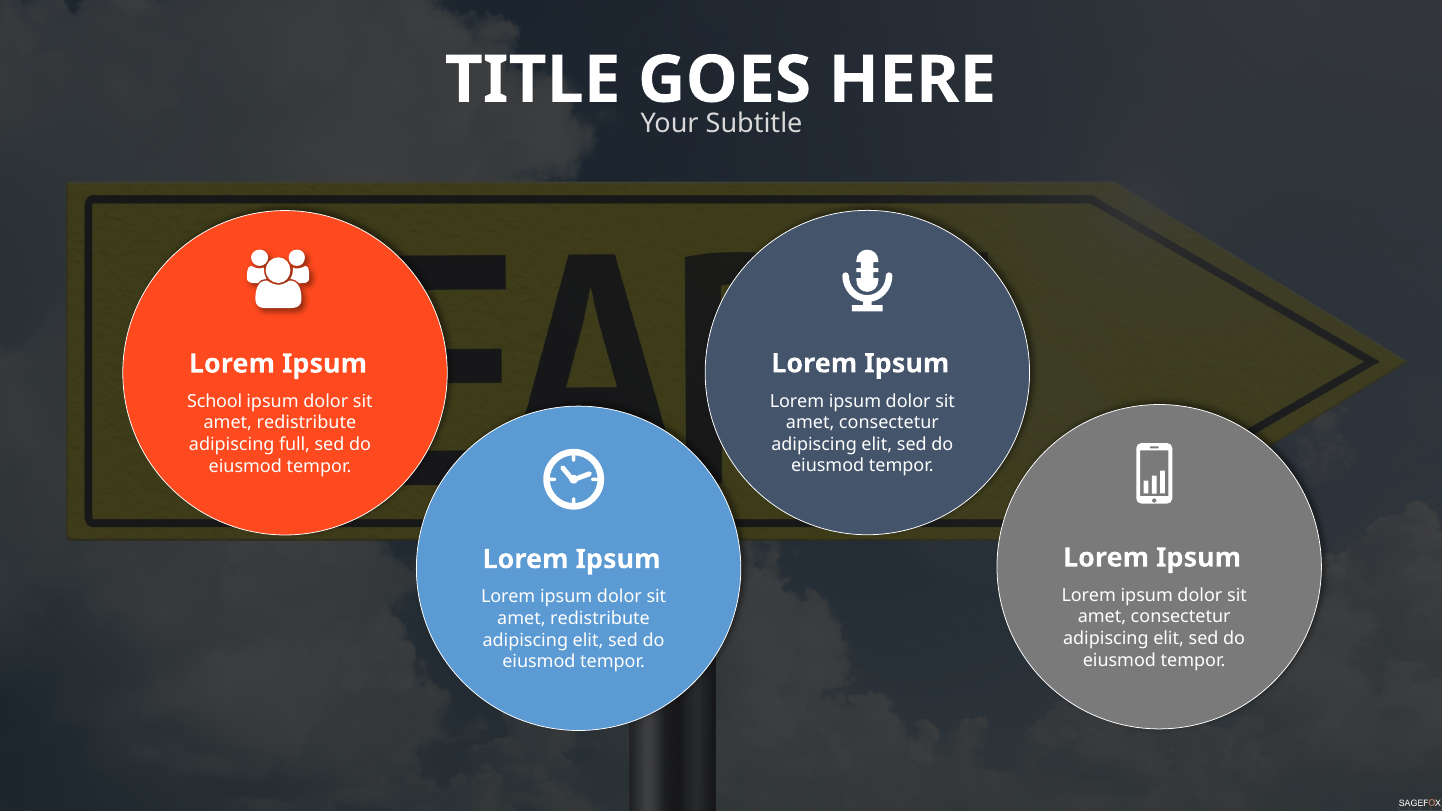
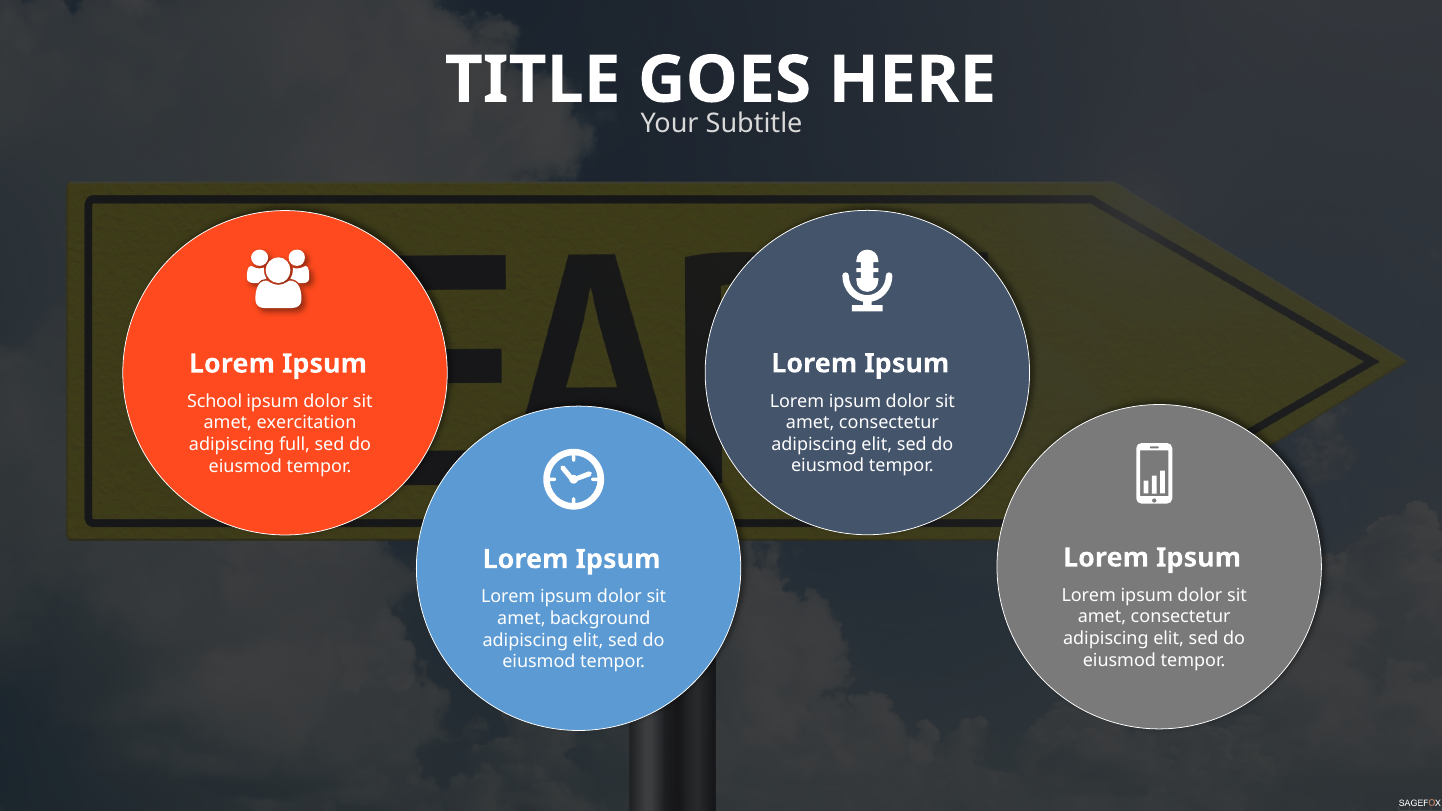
redistribute at (306, 423): redistribute -> exercitation
redistribute at (600, 619): redistribute -> background
